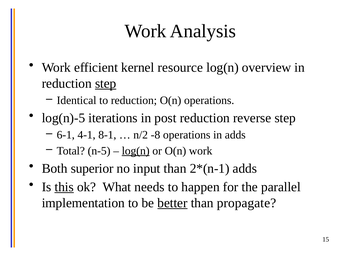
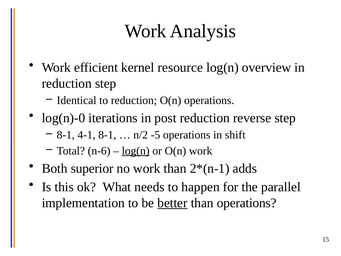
step at (106, 83) underline: present -> none
log(n)-5: log(n)-5 -> log(n)-0
6-1 at (66, 135): 6-1 -> 8-1
-8: -8 -> -5
in adds: adds -> shift
n-5: n-5 -> n-6
no input: input -> work
this underline: present -> none
than propagate: propagate -> operations
